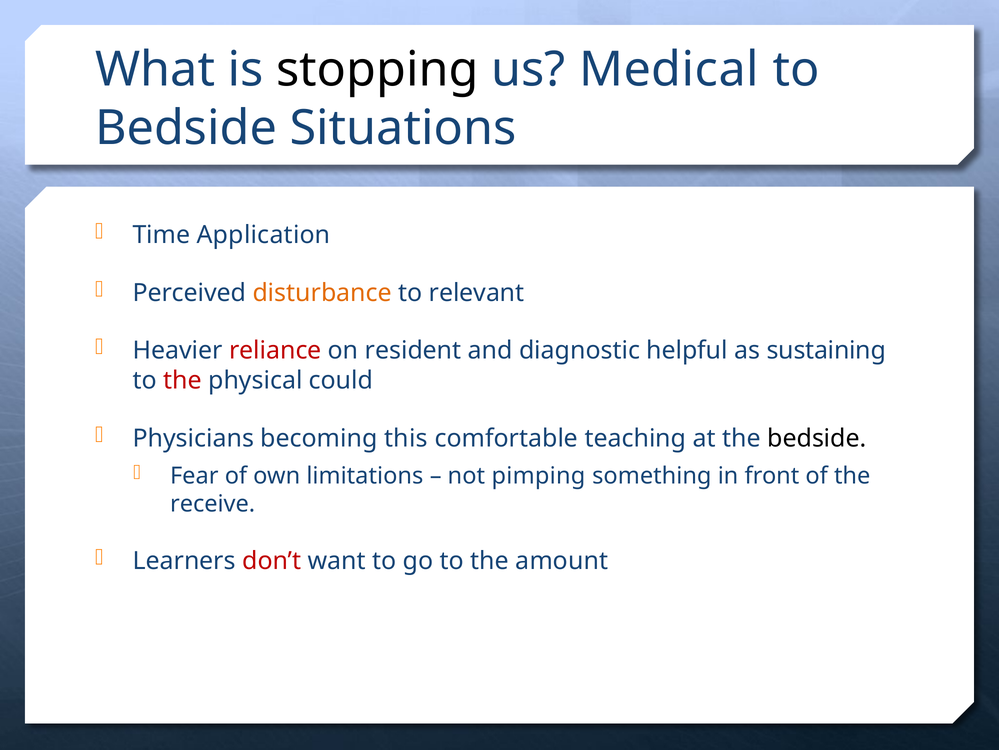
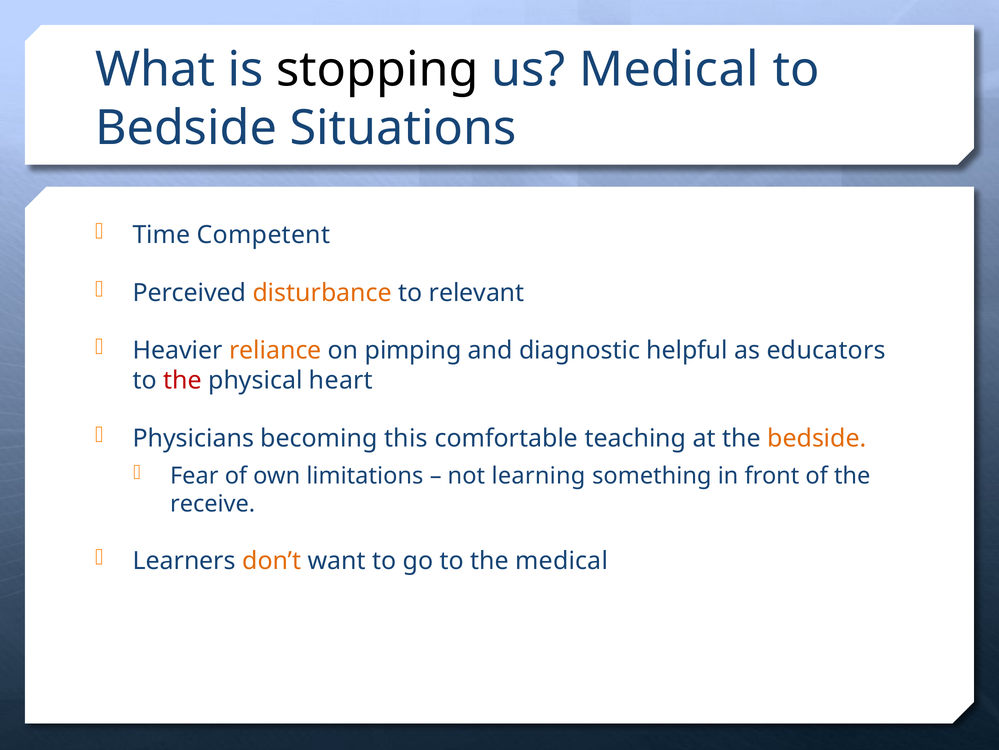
Application: Application -> Competent
reliance colour: red -> orange
resident: resident -> pimping
sustaining: sustaining -> educators
could: could -> heart
bedside at (817, 438) colour: black -> orange
pimping: pimping -> learning
don’t colour: red -> orange
the amount: amount -> medical
